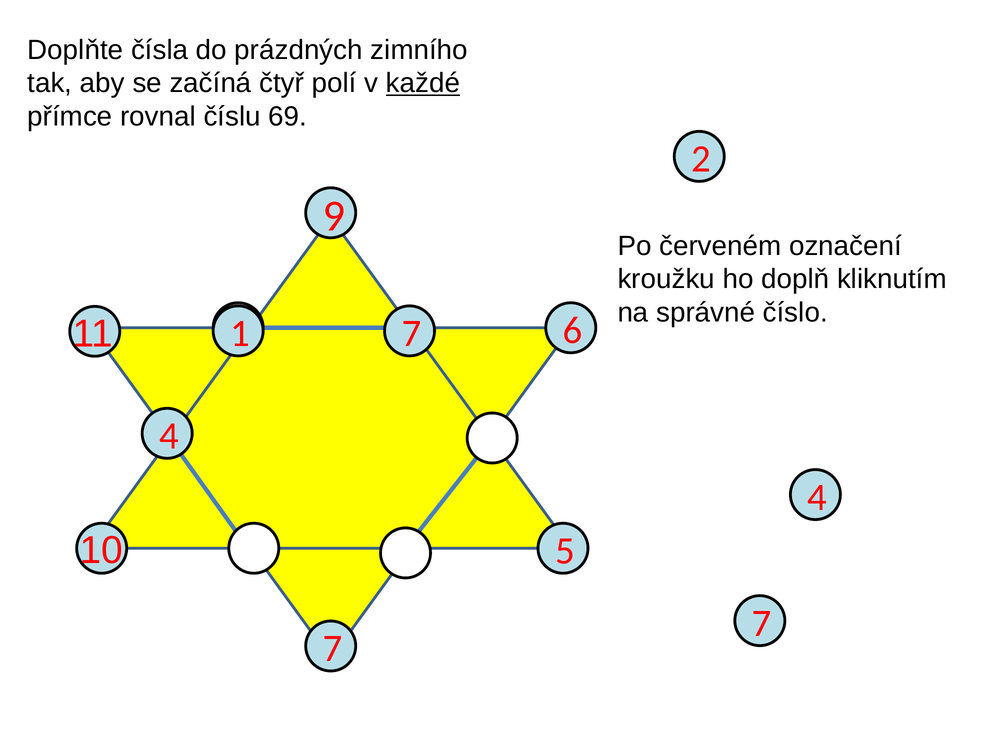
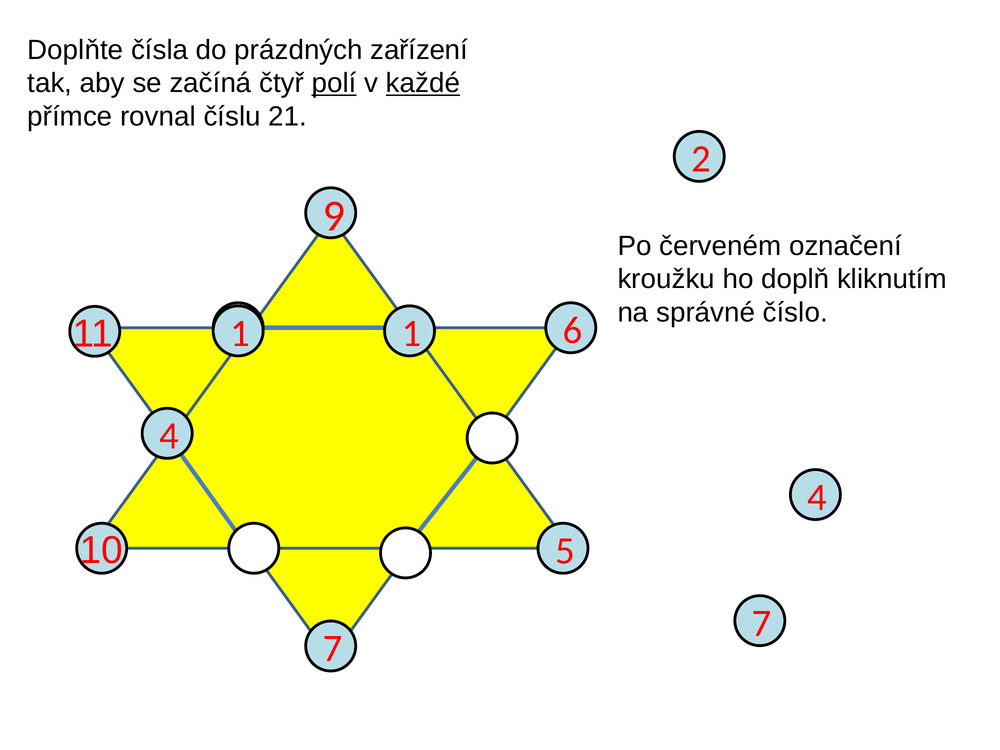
zimního: zimního -> zařízení
polí underline: none -> present
69: 69 -> 21
11 7: 7 -> 1
